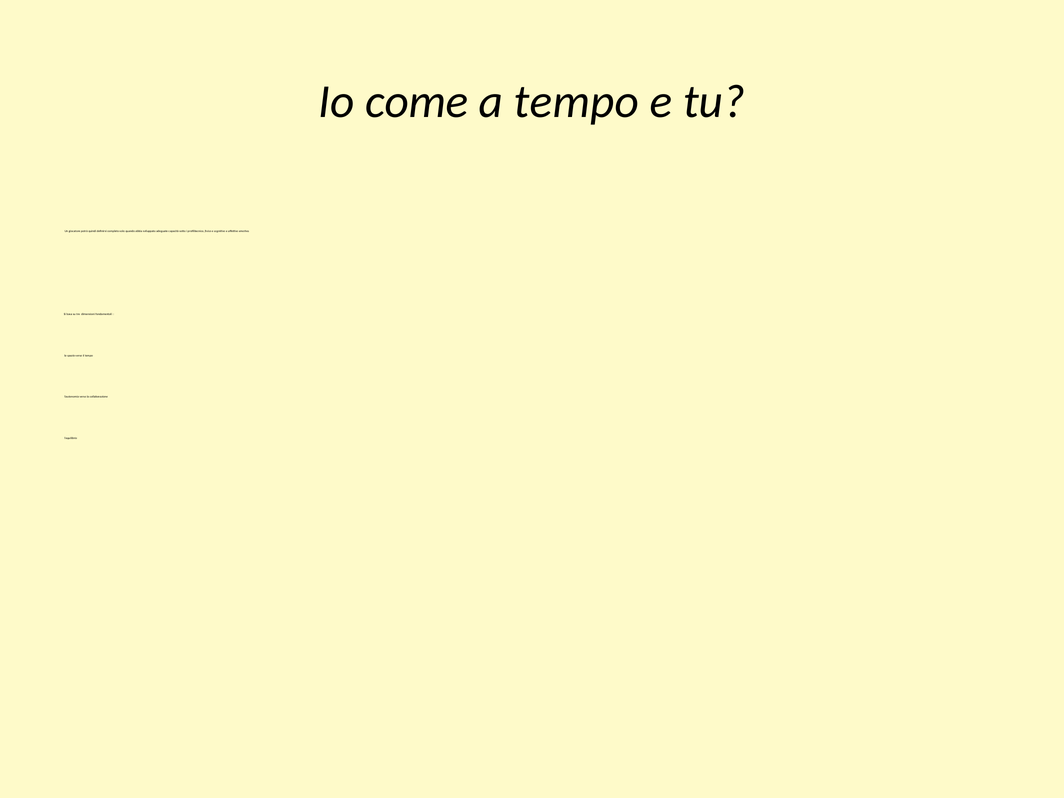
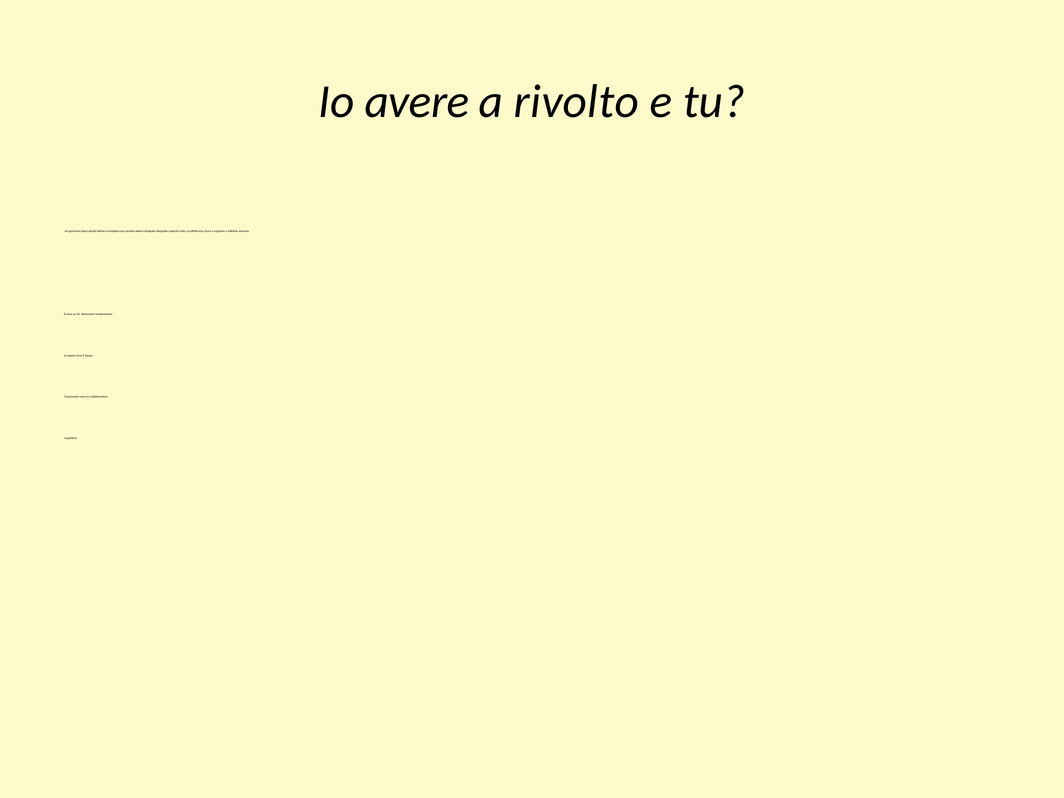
come: come -> avere
a tempo: tempo -> rivolto
